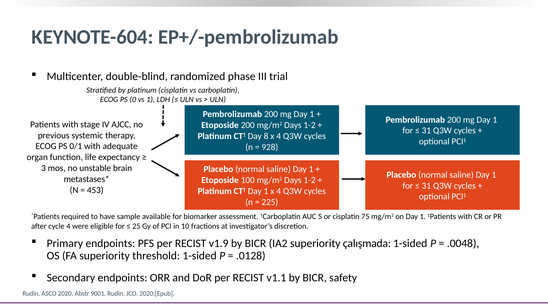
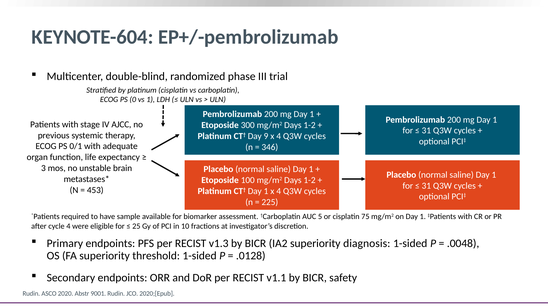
Etoposide 200: 200 -> 300
8: 8 -> 9
928: 928 -> 346
v1.9: v1.9 -> v1.3
çalışmada: çalışmada -> diagnosis
